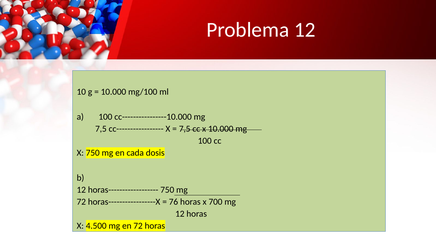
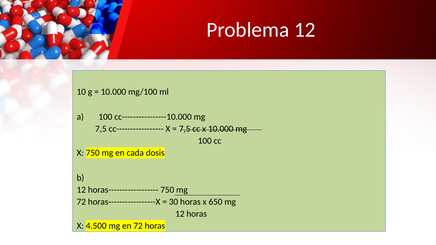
76: 76 -> 30
700: 700 -> 650
